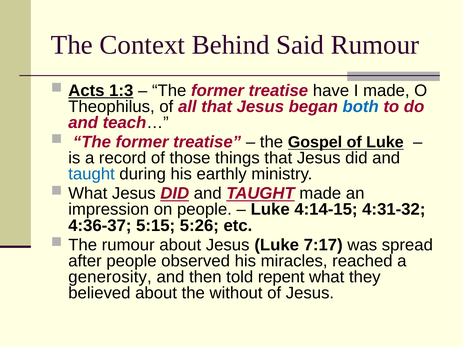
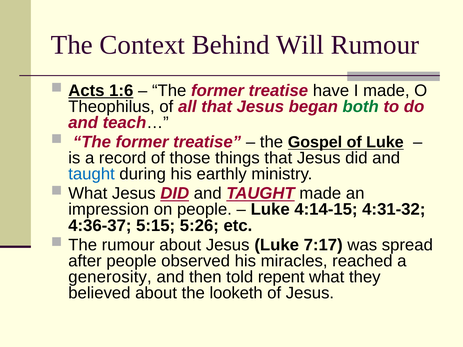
Said: Said -> Will
1:3: 1:3 -> 1:6
both colour: blue -> green
without: without -> looketh
